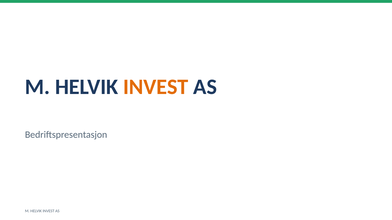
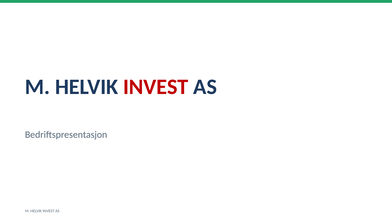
INVEST at (156, 87) colour: orange -> red
